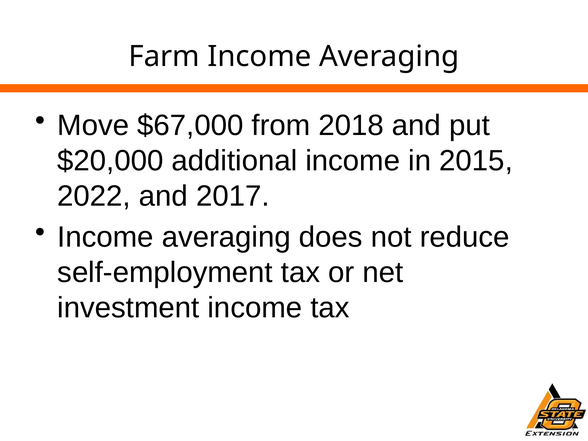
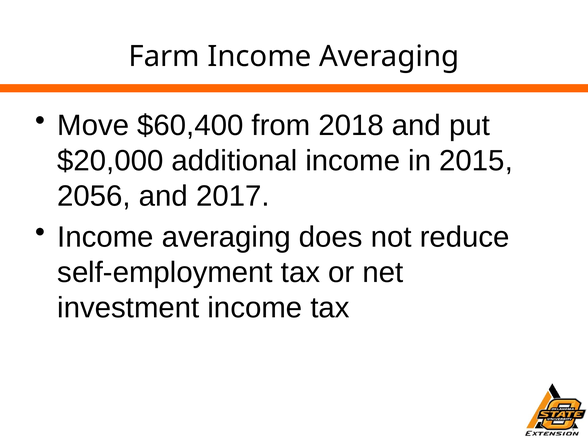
$67,000: $67,000 -> $60,400
2022: 2022 -> 2056
